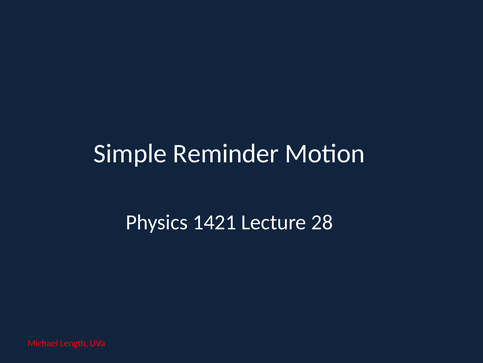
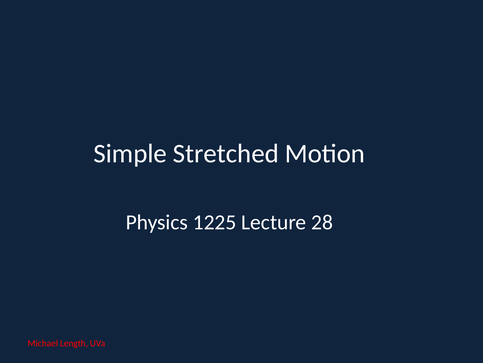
Reminder: Reminder -> Stretched
1421: 1421 -> 1225
